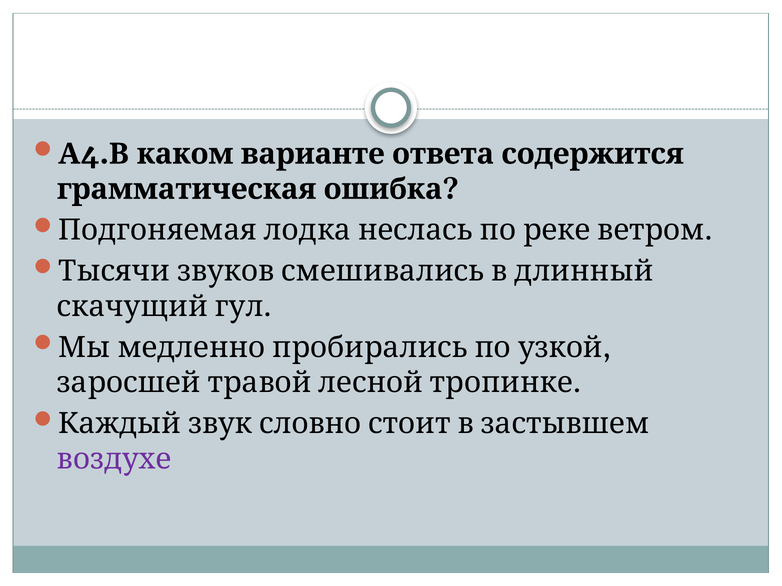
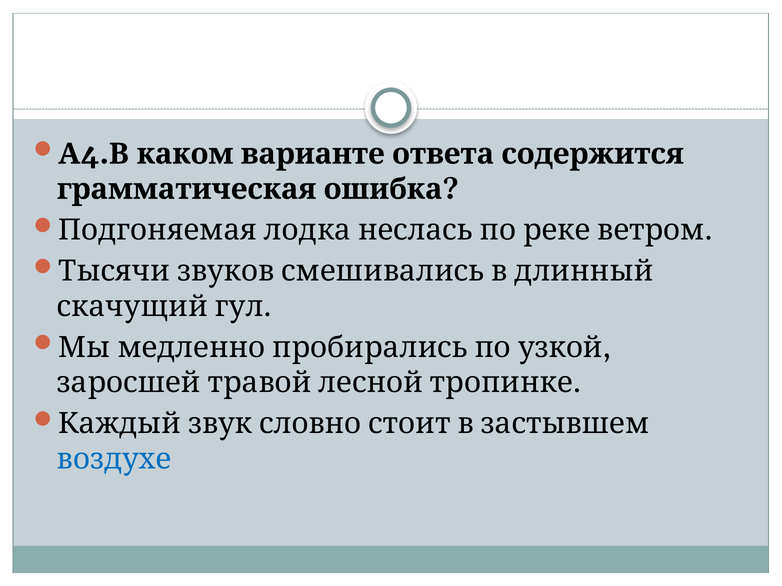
воздухе colour: purple -> blue
